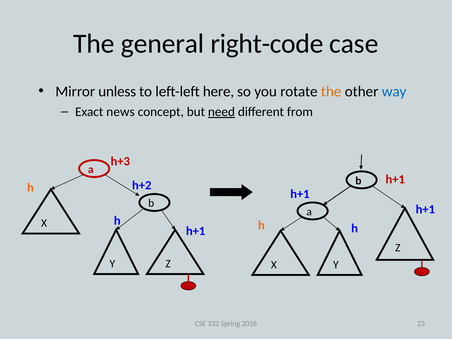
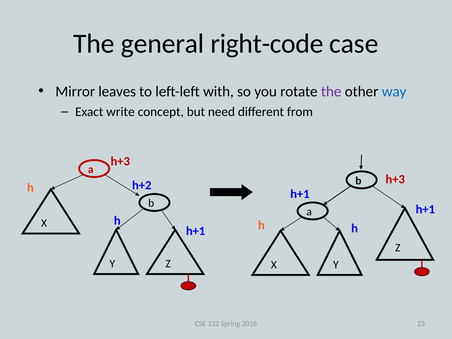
unless: unless -> leaves
here: here -> with
the at (331, 91) colour: orange -> purple
news: news -> write
need underline: present -> none
h+1 at (395, 179): h+1 -> h+3
